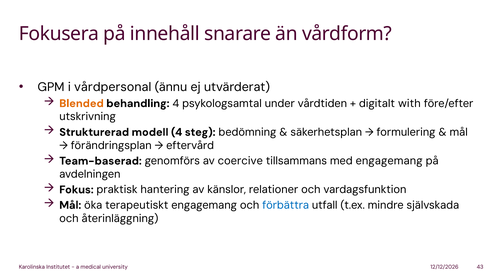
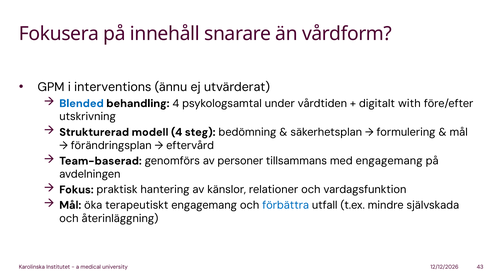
vårdpersonal: vårdpersonal -> interventions
Blended colour: orange -> blue
coercive: coercive -> personer
